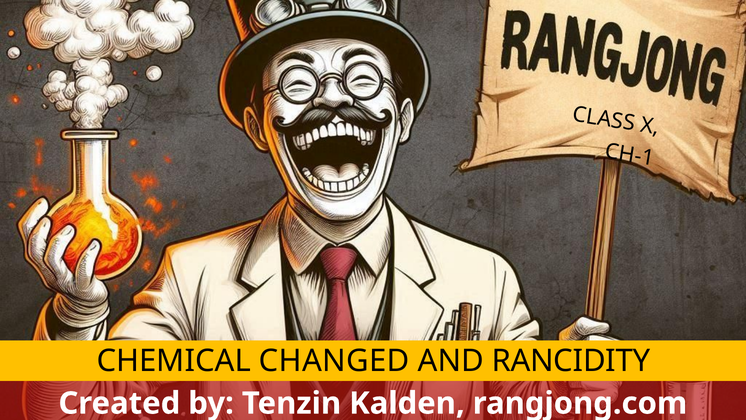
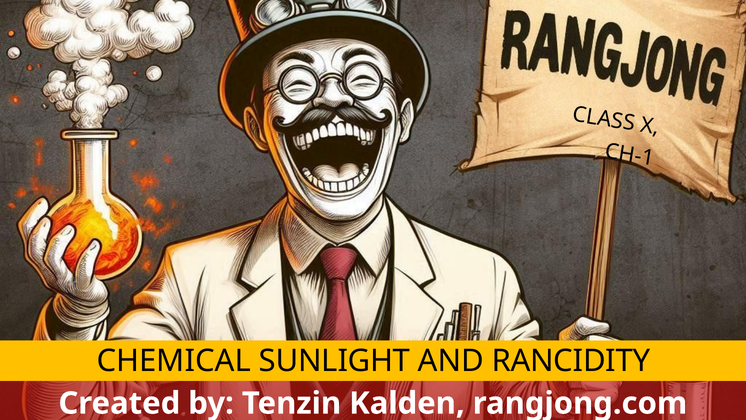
CHANGED: CHANGED -> SUNLIGHT
